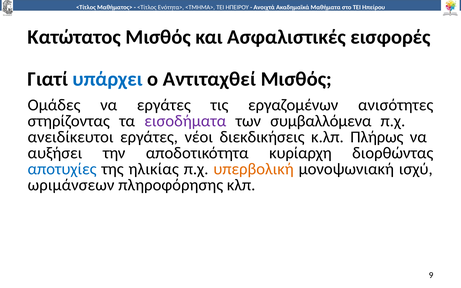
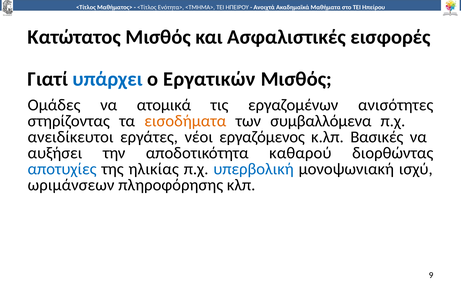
Αντιταχθεί: Αντιταχθεί -> Εργατικών
να εργάτες: εργάτες -> ατοµικά
εισοδήµατα colour: purple -> orange
διεκδικήσεις: διεκδικήσεις -> εργαζόµενος
Πλήρως: Πλήρως -> Βασικές
κυρίαρχη: κυρίαρχη -> καθαρού
υπερβολική colour: orange -> blue
